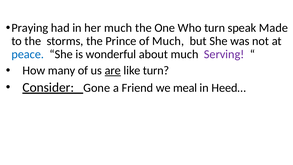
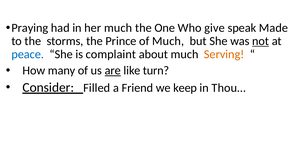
Who turn: turn -> give
not underline: none -> present
wonderful: wonderful -> complaint
Serving colour: purple -> orange
Gone: Gone -> Filled
meal: meal -> keep
Heed…: Heed… -> Thou…
